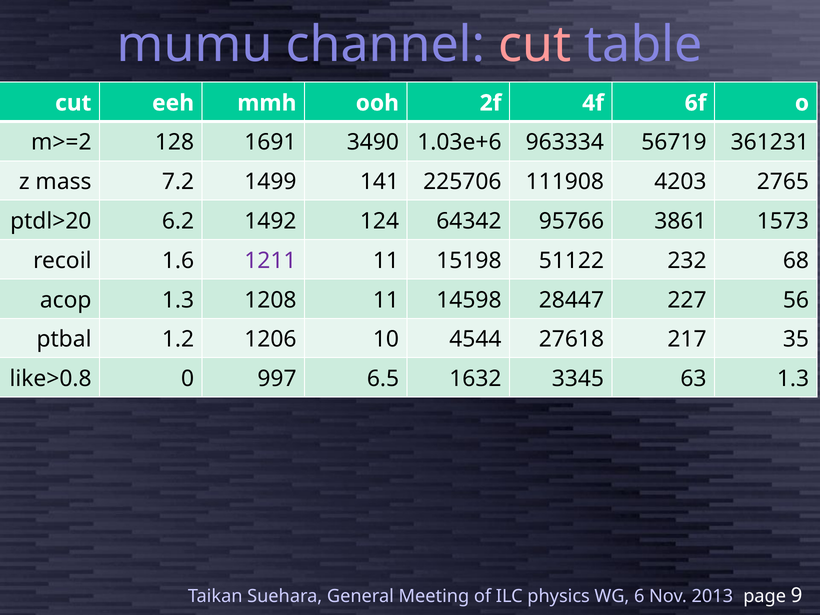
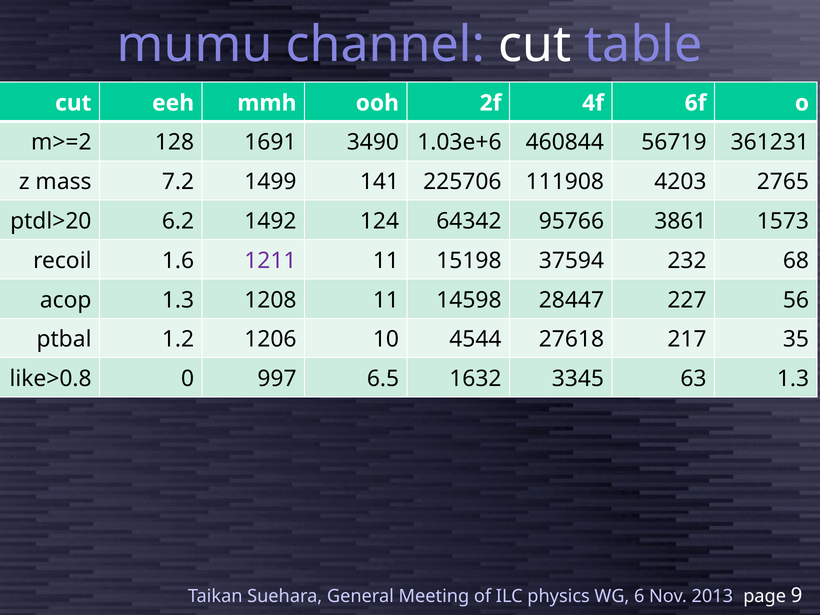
cut at (535, 44) colour: pink -> white
963334: 963334 -> 460844
51122: 51122 -> 37594
